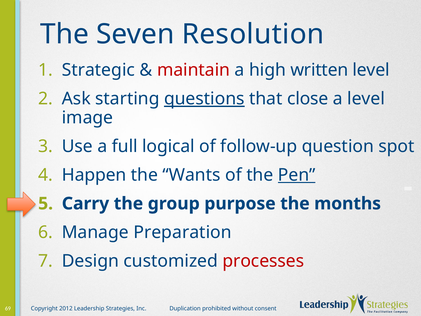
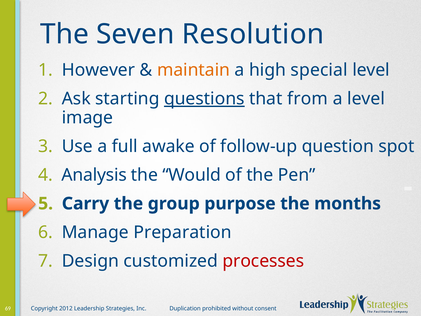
Strategic: Strategic -> However
maintain colour: red -> orange
written: written -> special
close: close -> from
logical: logical -> awake
Happen: Happen -> Analysis
Wants: Wants -> Would
Pen underline: present -> none
